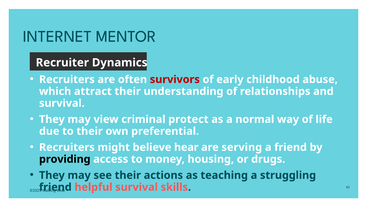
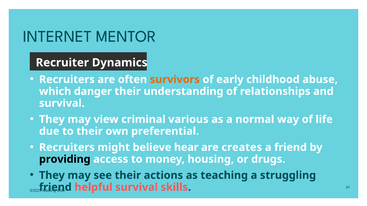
survivors colour: red -> orange
attract: attract -> danger
protect: protect -> various
serving: serving -> creates
